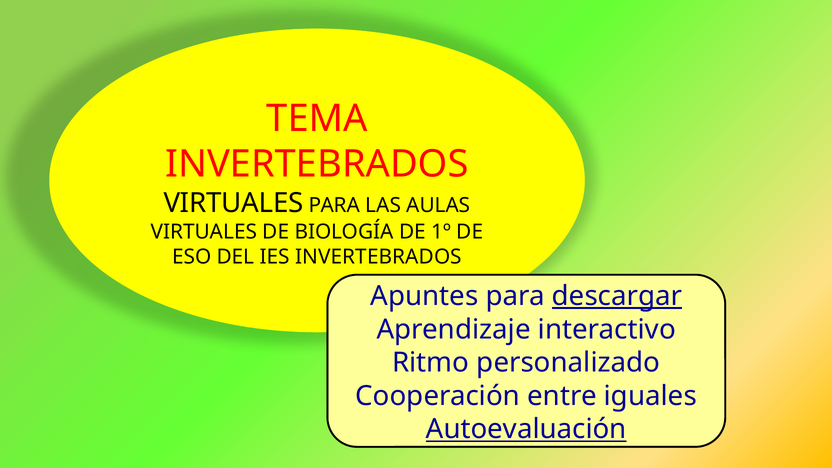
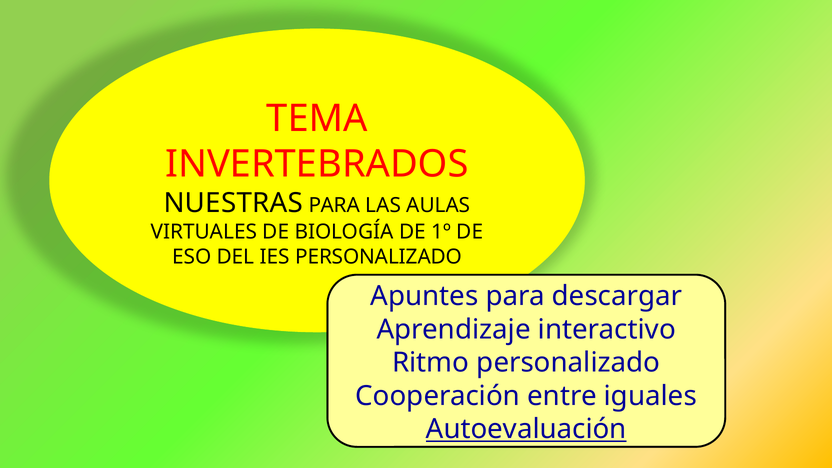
VIRTUALES at (234, 203): VIRTUALES -> NUESTRAS
IES INVERTEBRADOS: INVERTEBRADOS -> PERSONALIZADO
descargar underline: present -> none
